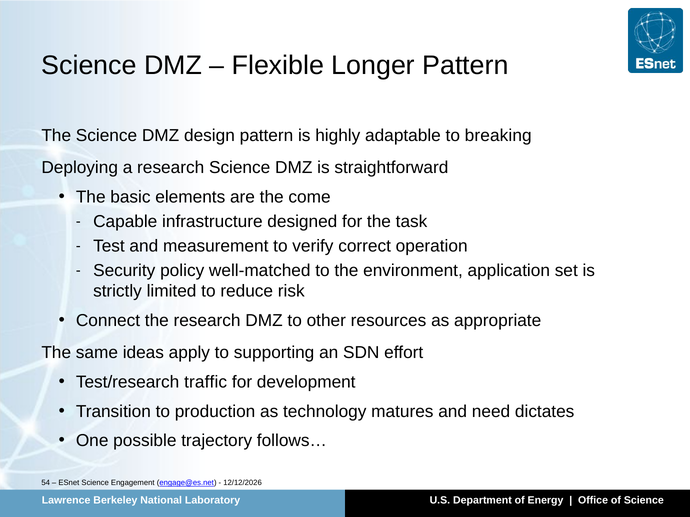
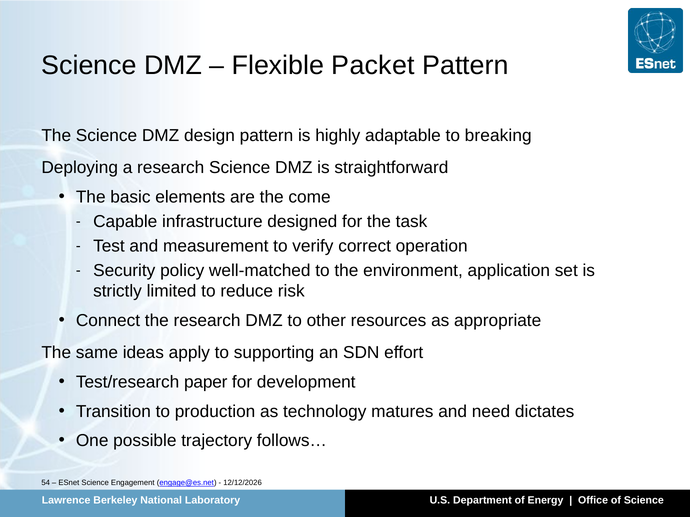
Longer: Longer -> Packet
traffic: traffic -> paper
